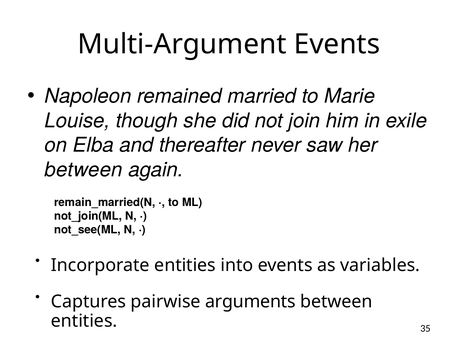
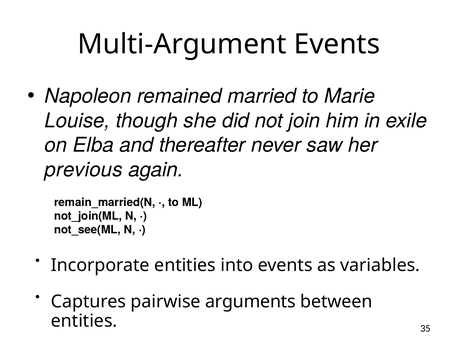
between at (84, 169): between -> previous
